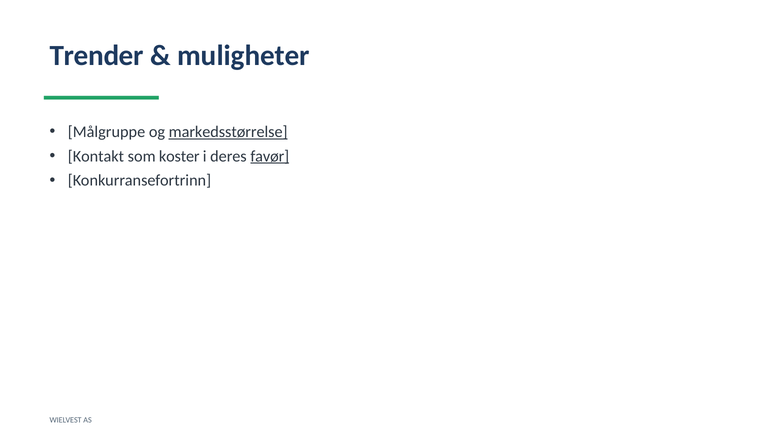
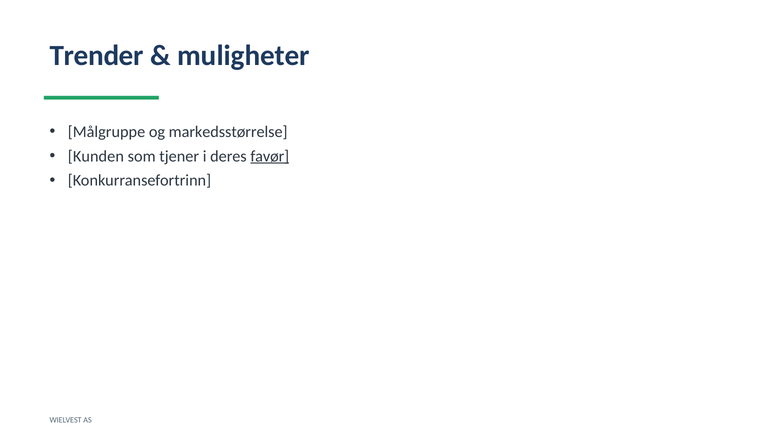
markedsstørrelse underline: present -> none
Kontakt: Kontakt -> Kunden
koster: koster -> tjener
